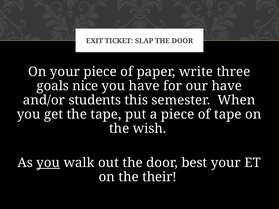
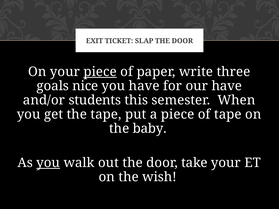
piece at (100, 72) underline: none -> present
wish: wish -> baby
best: best -> take
their: their -> wish
